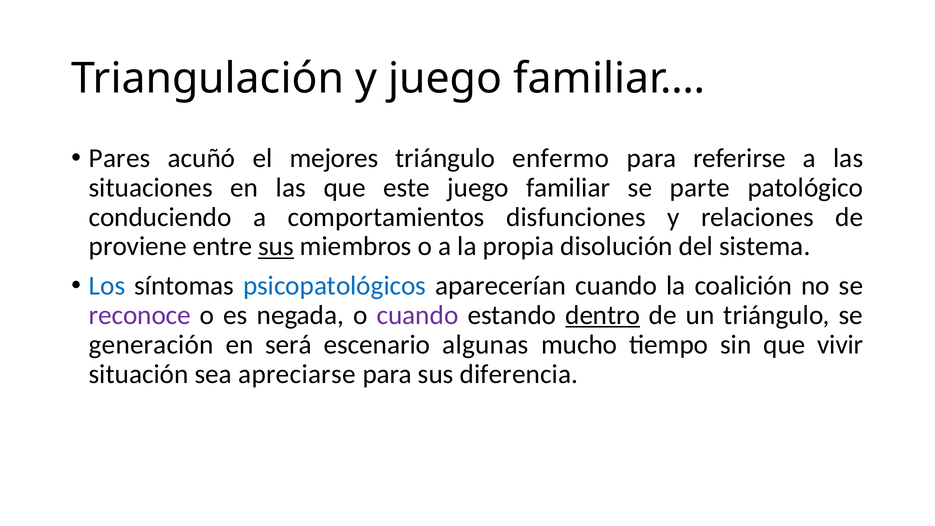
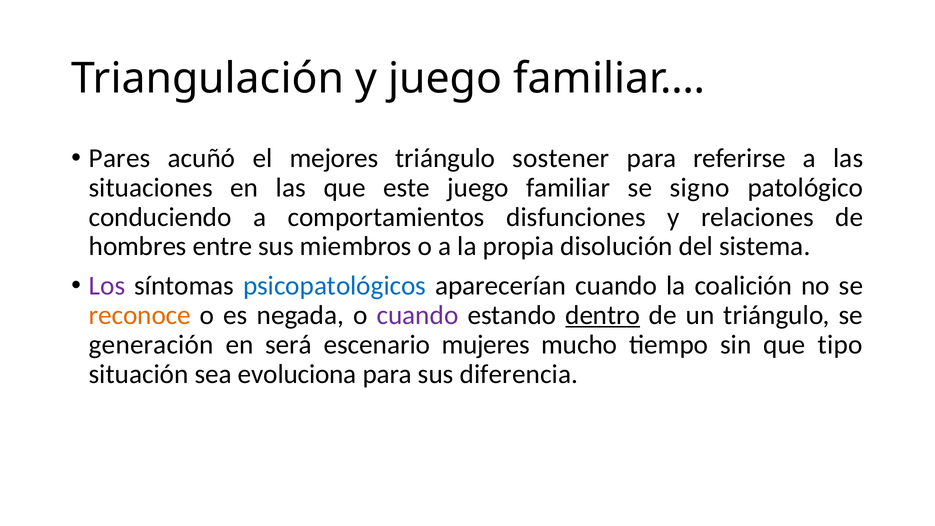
enfermo: enfermo -> sostener
parte: parte -> signo
proviene: proviene -> hombres
sus at (276, 246) underline: present -> none
Los colour: blue -> purple
reconoce colour: purple -> orange
algunas: algunas -> mujeres
vivir: vivir -> tipo
apreciarse: apreciarse -> evoluciona
